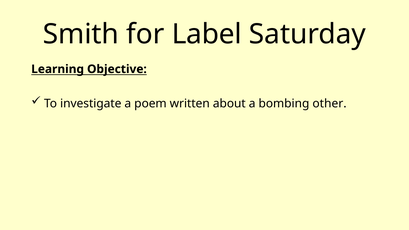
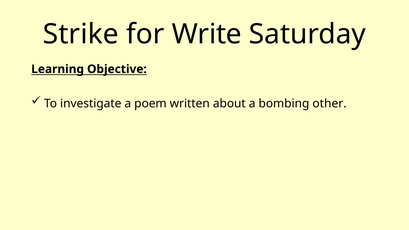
Smith: Smith -> Strike
Label: Label -> Write
